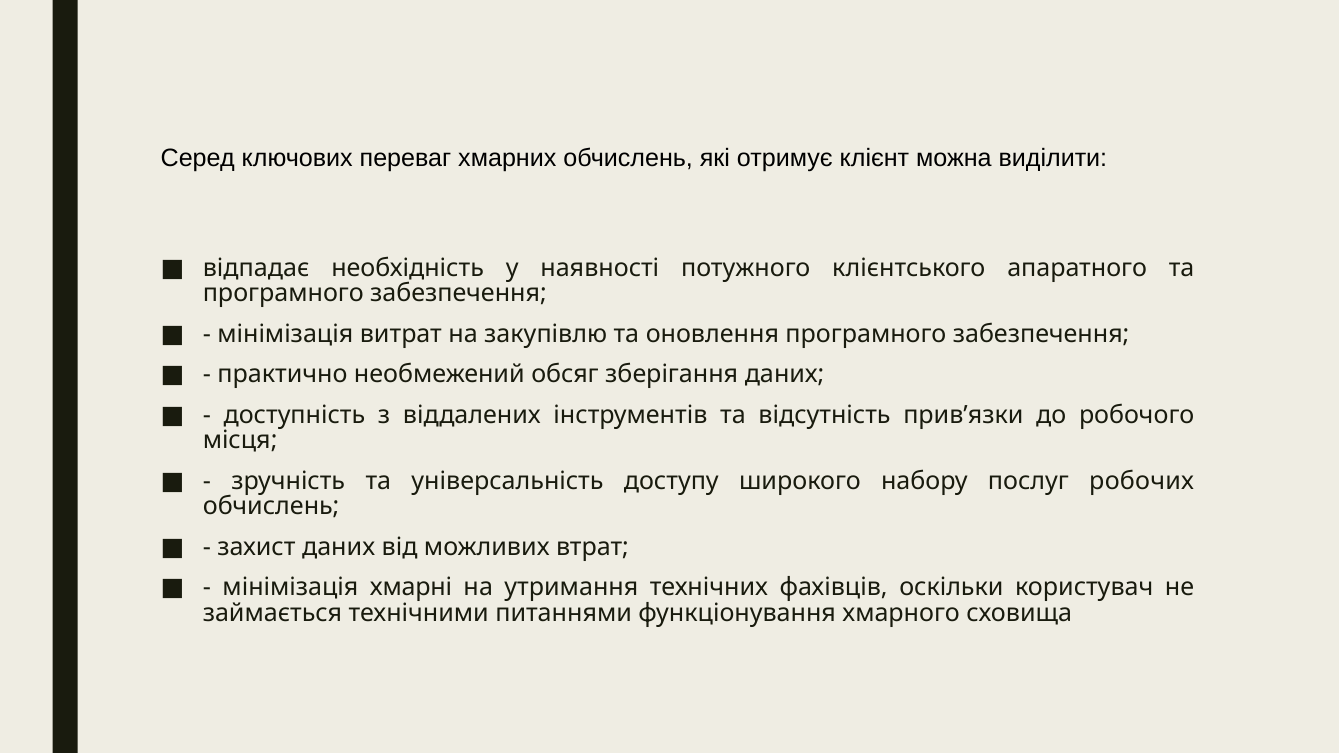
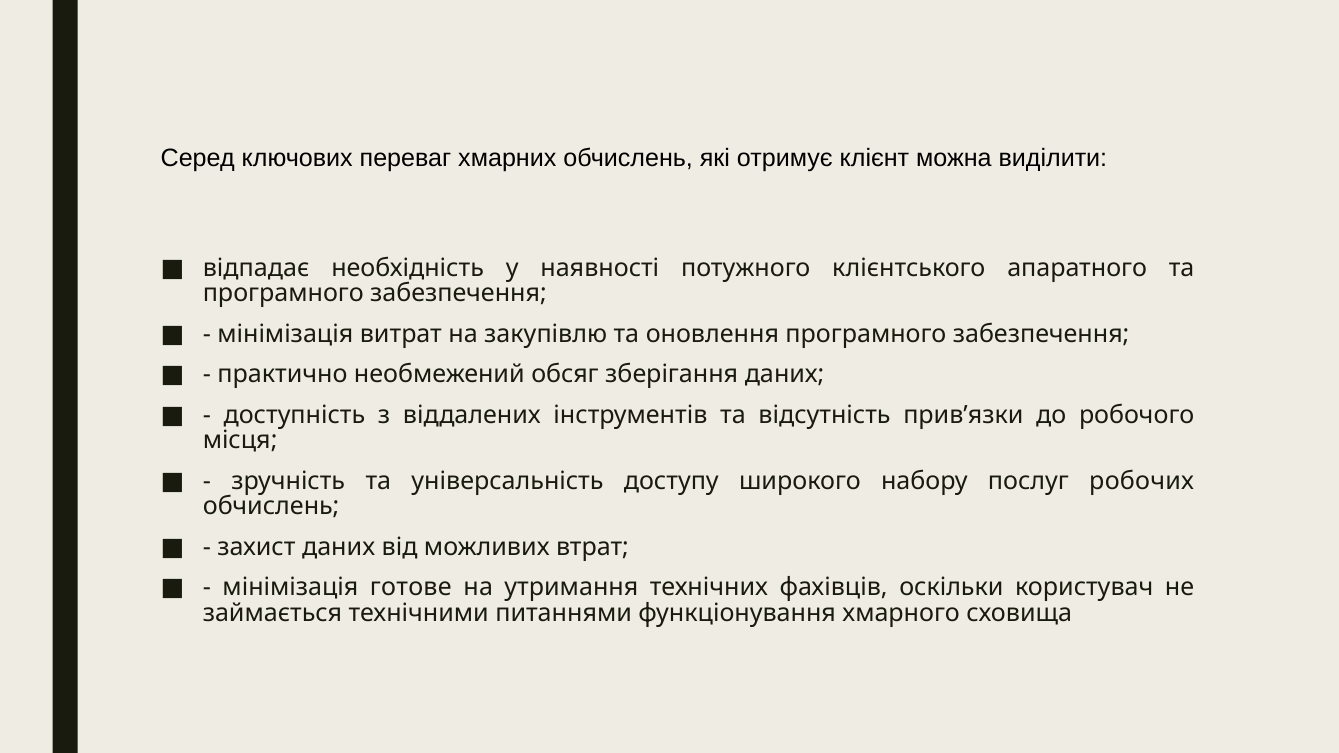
хмарні: хмарні -> готове
